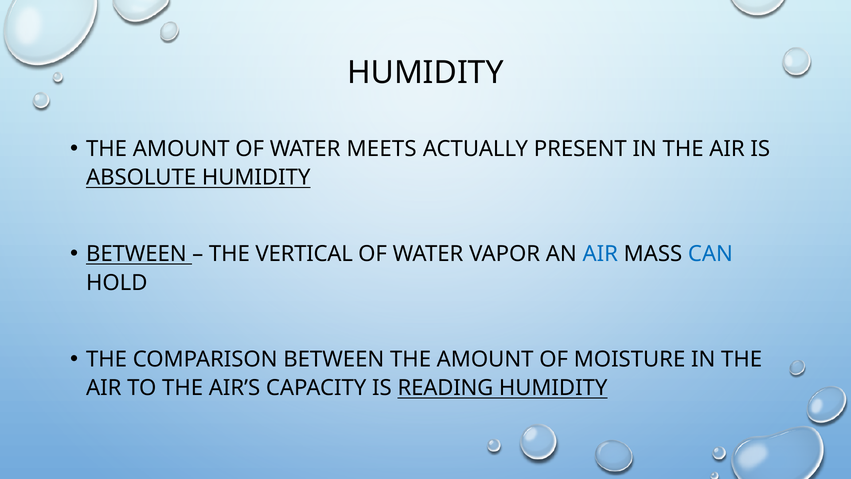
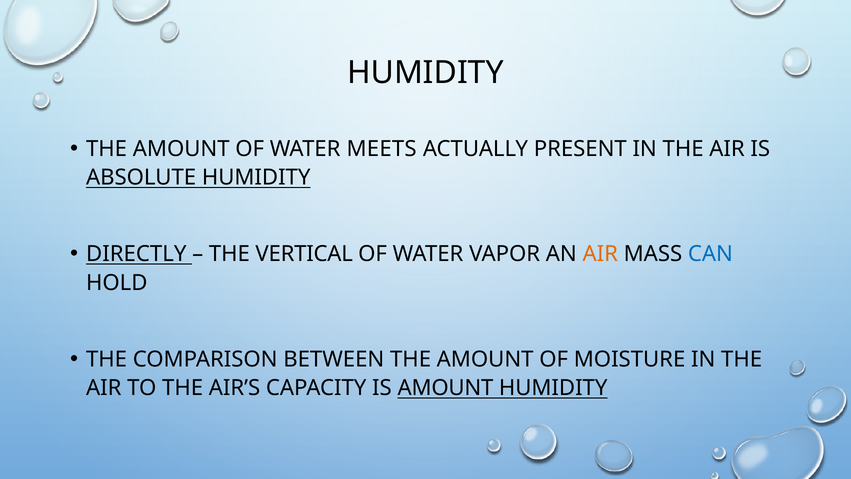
BETWEEN at (136, 254): BETWEEN -> DIRECTLY
AIR at (600, 254) colour: blue -> orange
IS READING: READING -> AMOUNT
